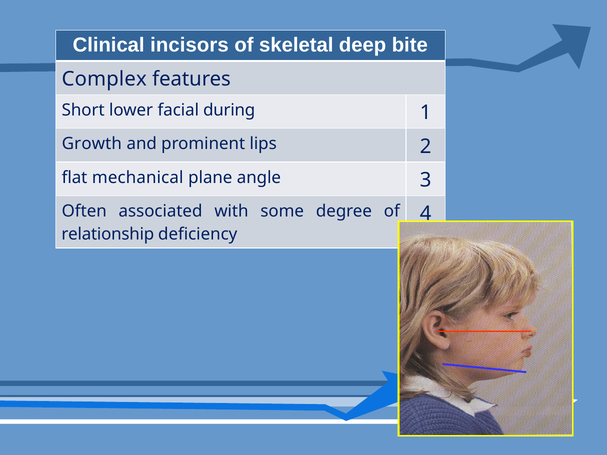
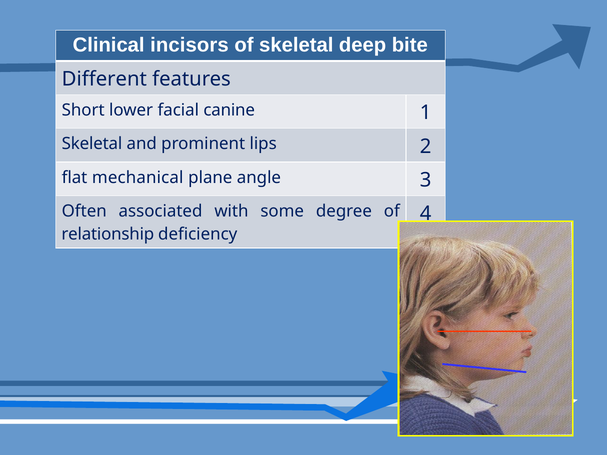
Complex: Complex -> Different
during: during -> canine
Growth at (92, 144): Growth -> Skeletal
